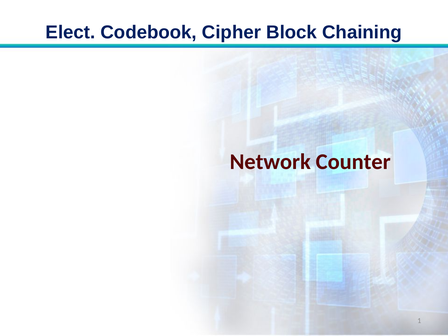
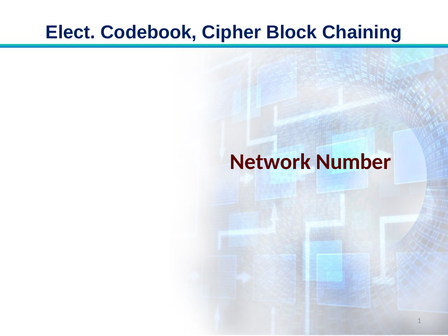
Counter: Counter -> Number
